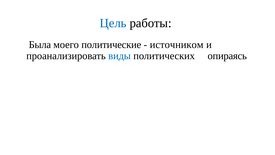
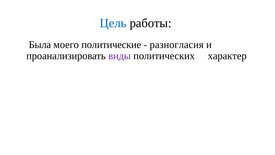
источником: источником -> разногласия
виды colour: blue -> purple
опираясь: опираясь -> характер
